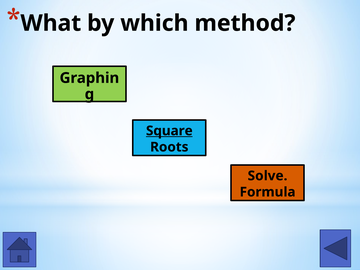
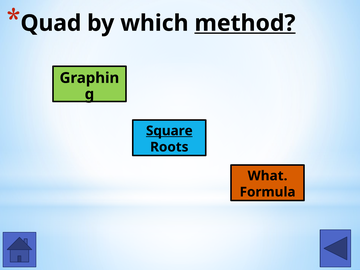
What: What -> Quad
method underline: none -> present
Solve: Solve -> What
